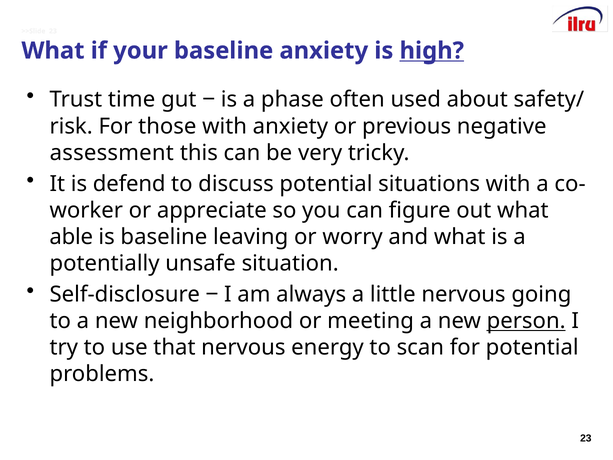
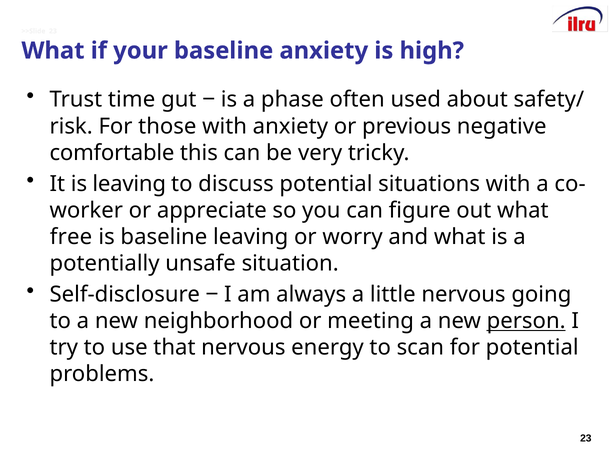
high underline: present -> none
assessment: assessment -> comfortable
is defend: defend -> leaving
able: able -> free
